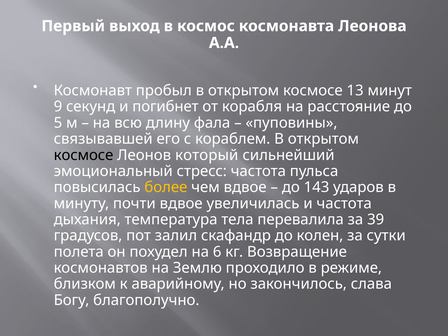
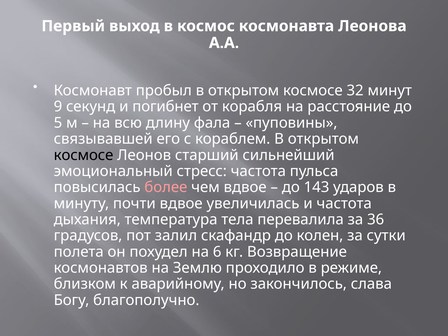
13: 13 -> 32
который: который -> старший
более colour: yellow -> pink
39: 39 -> 36
